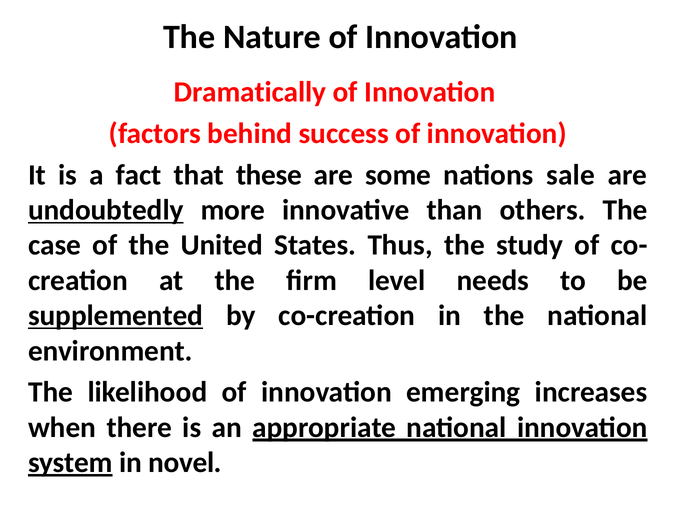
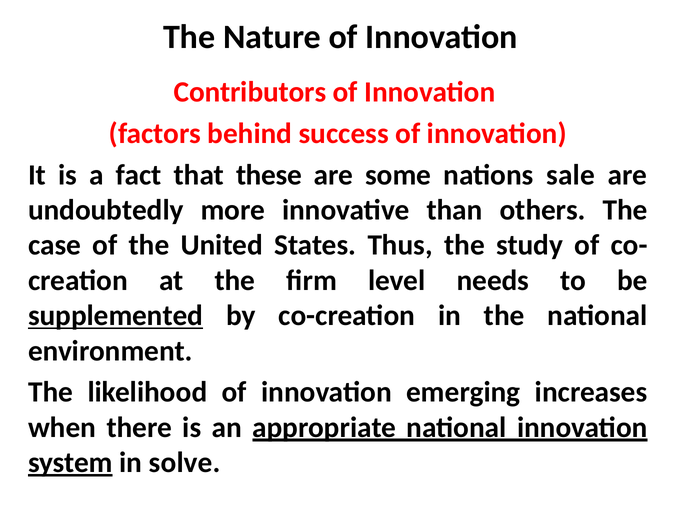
Dramatically: Dramatically -> Contributors
undoubtedly underline: present -> none
novel: novel -> solve
